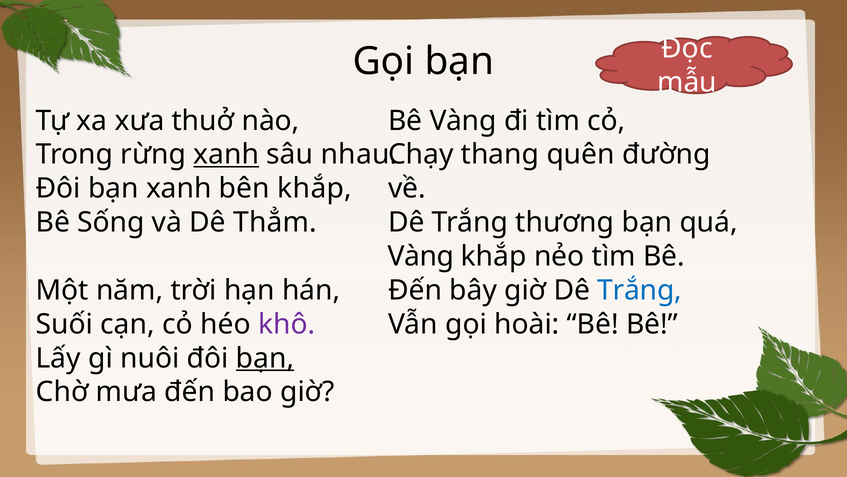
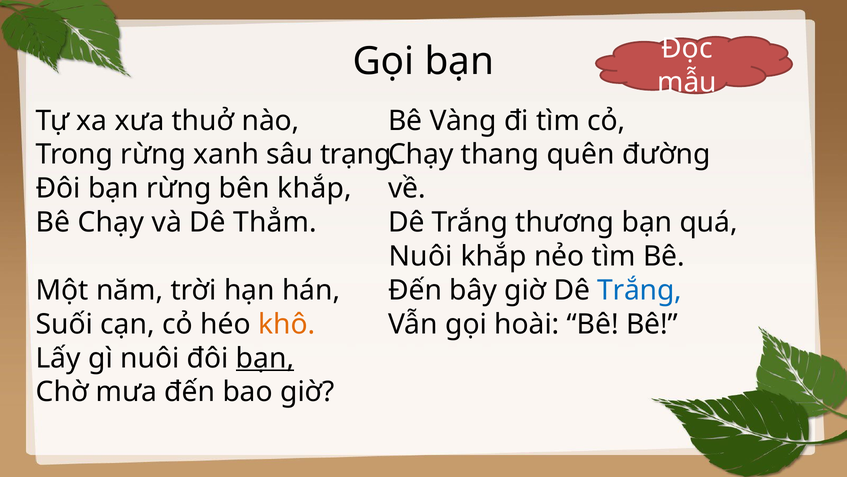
xanh at (226, 154) underline: present -> none
nhau: nhau -> trạng
bạn xanh: xanh -> rừng
Bê Sống: Sống -> Chạy
Vàng at (421, 256): Vàng -> Nuôi
khô colour: purple -> orange
